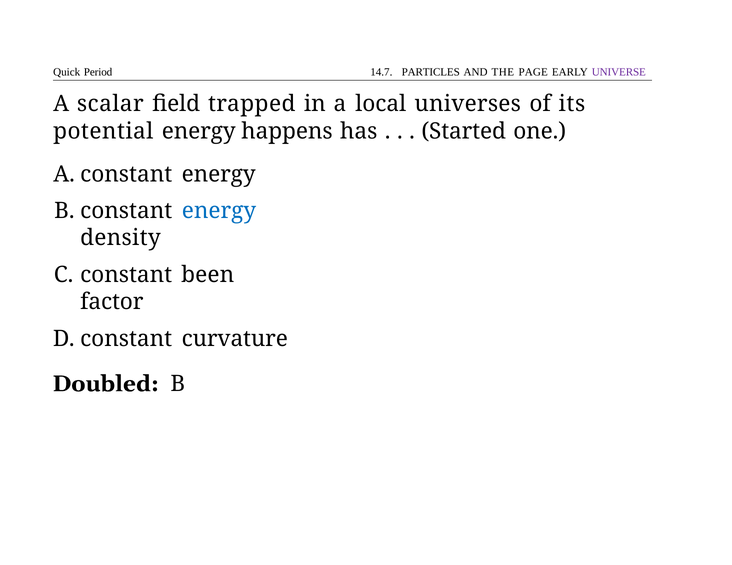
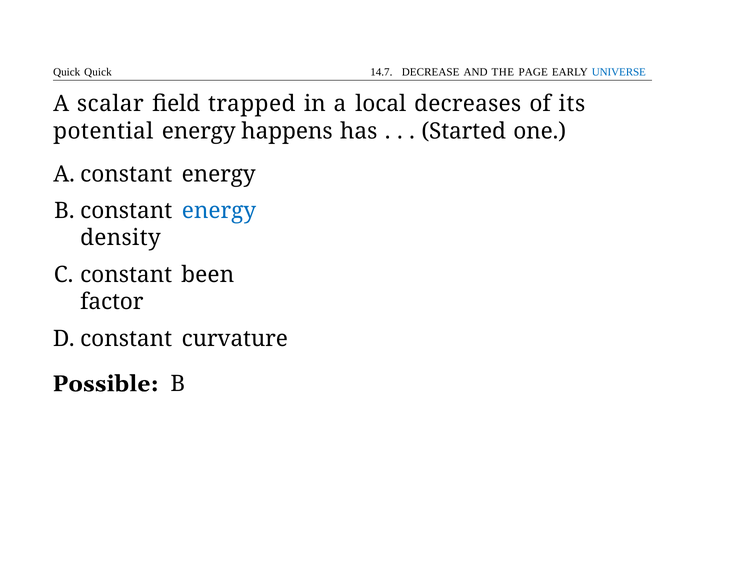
Quick Period: Period -> Quick
PARTICLES: PARTICLES -> DECREASE
UNIVERSE colour: purple -> blue
universes: universes -> decreases
Doubled: Doubled -> Possible
